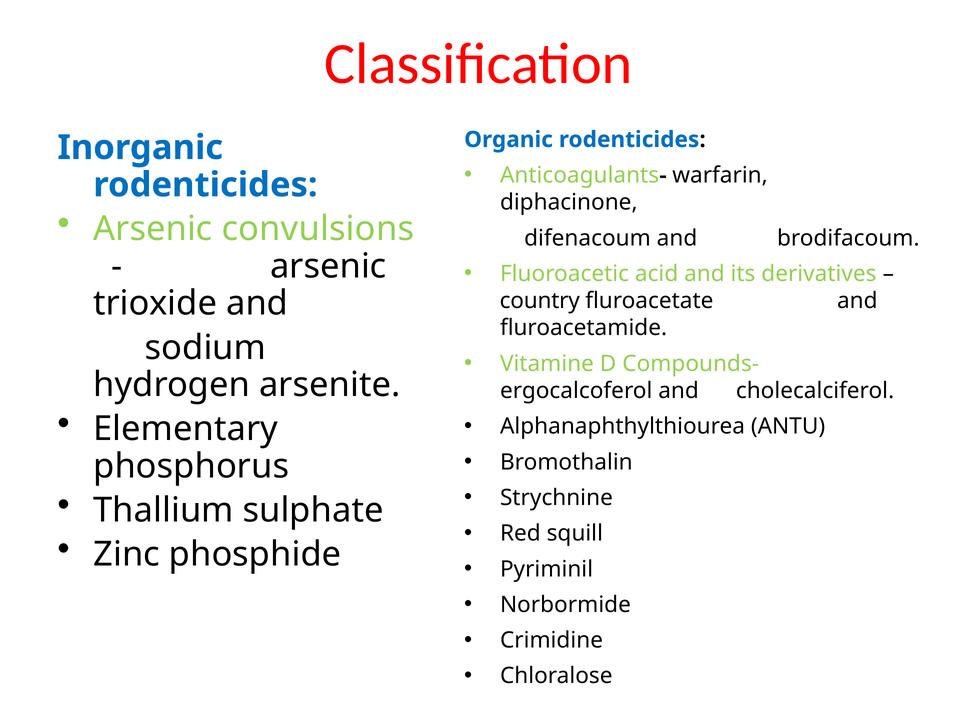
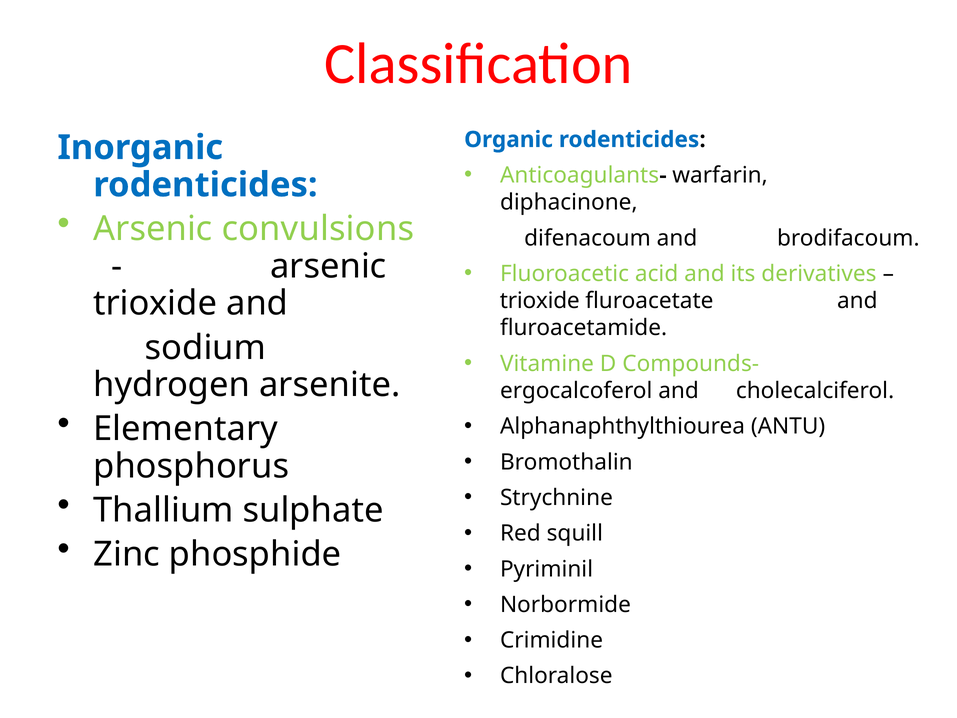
country at (540, 301): country -> trioxide
